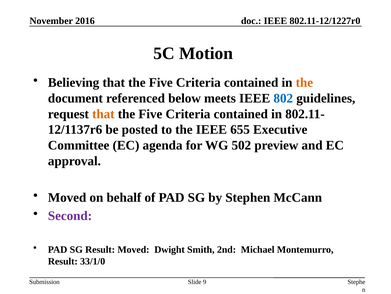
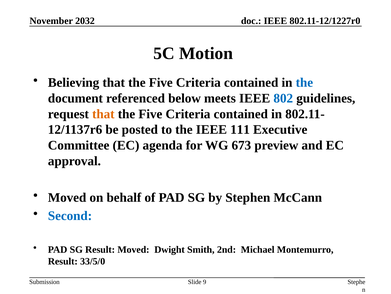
2016: 2016 -> 2032
the at (304, 82) colour: orange -> blue
655: 655 -> 111
502: 502 -> 673
Second colour: purple -> blue
33/1/0: 33/1/0 -> 33/5/0
